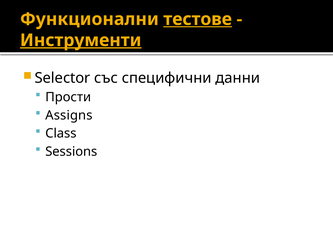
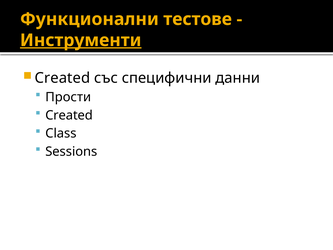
тестове underline: present -> none
Selector at (62, 78): Selector -> Created
Assigns at (69, 115): Assigns -> Created
